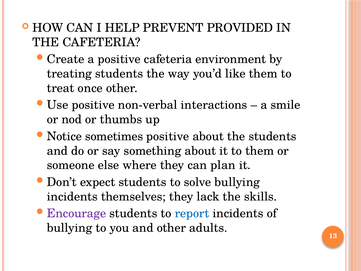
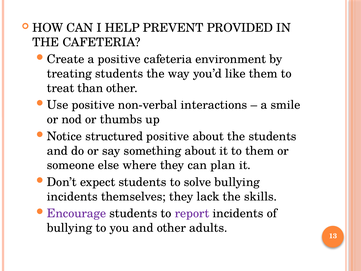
once: once -> than
sometimes: sometimes -> structured
report colour: blue -> purple
